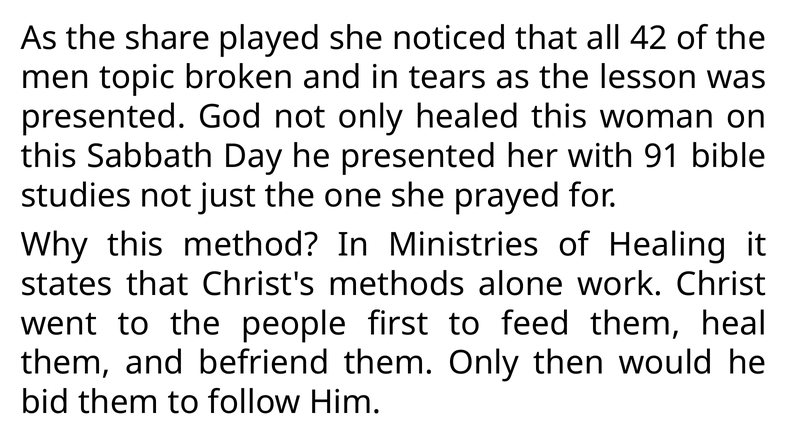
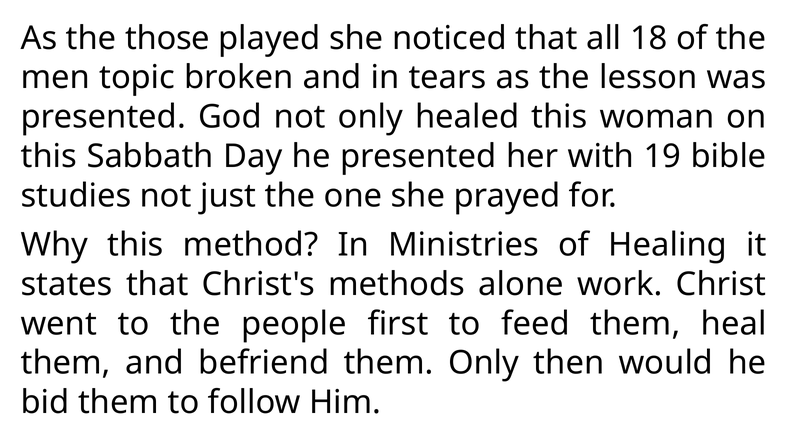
share: share -> those
42: 42 -> 18
91: 91 -> 19
